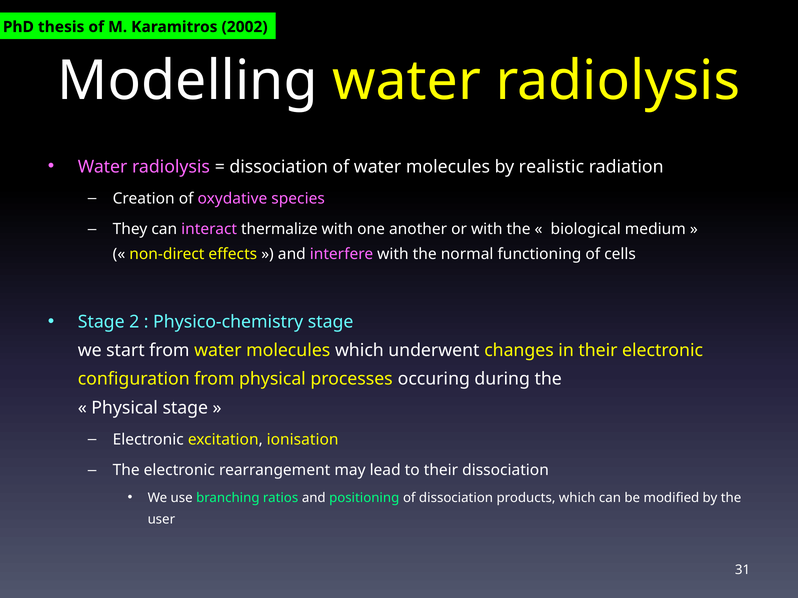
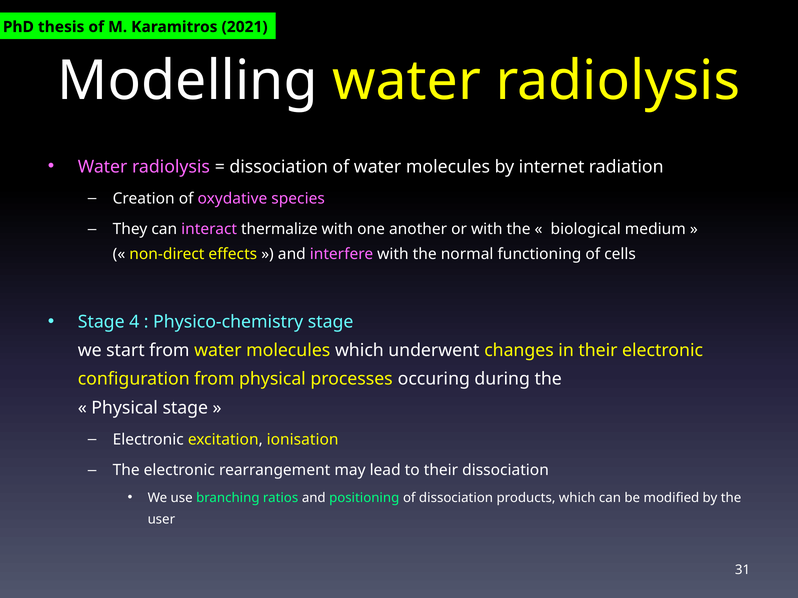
2002: 2002 -> 2021
realistic: realistic -> internet
2: 2 -> 4
